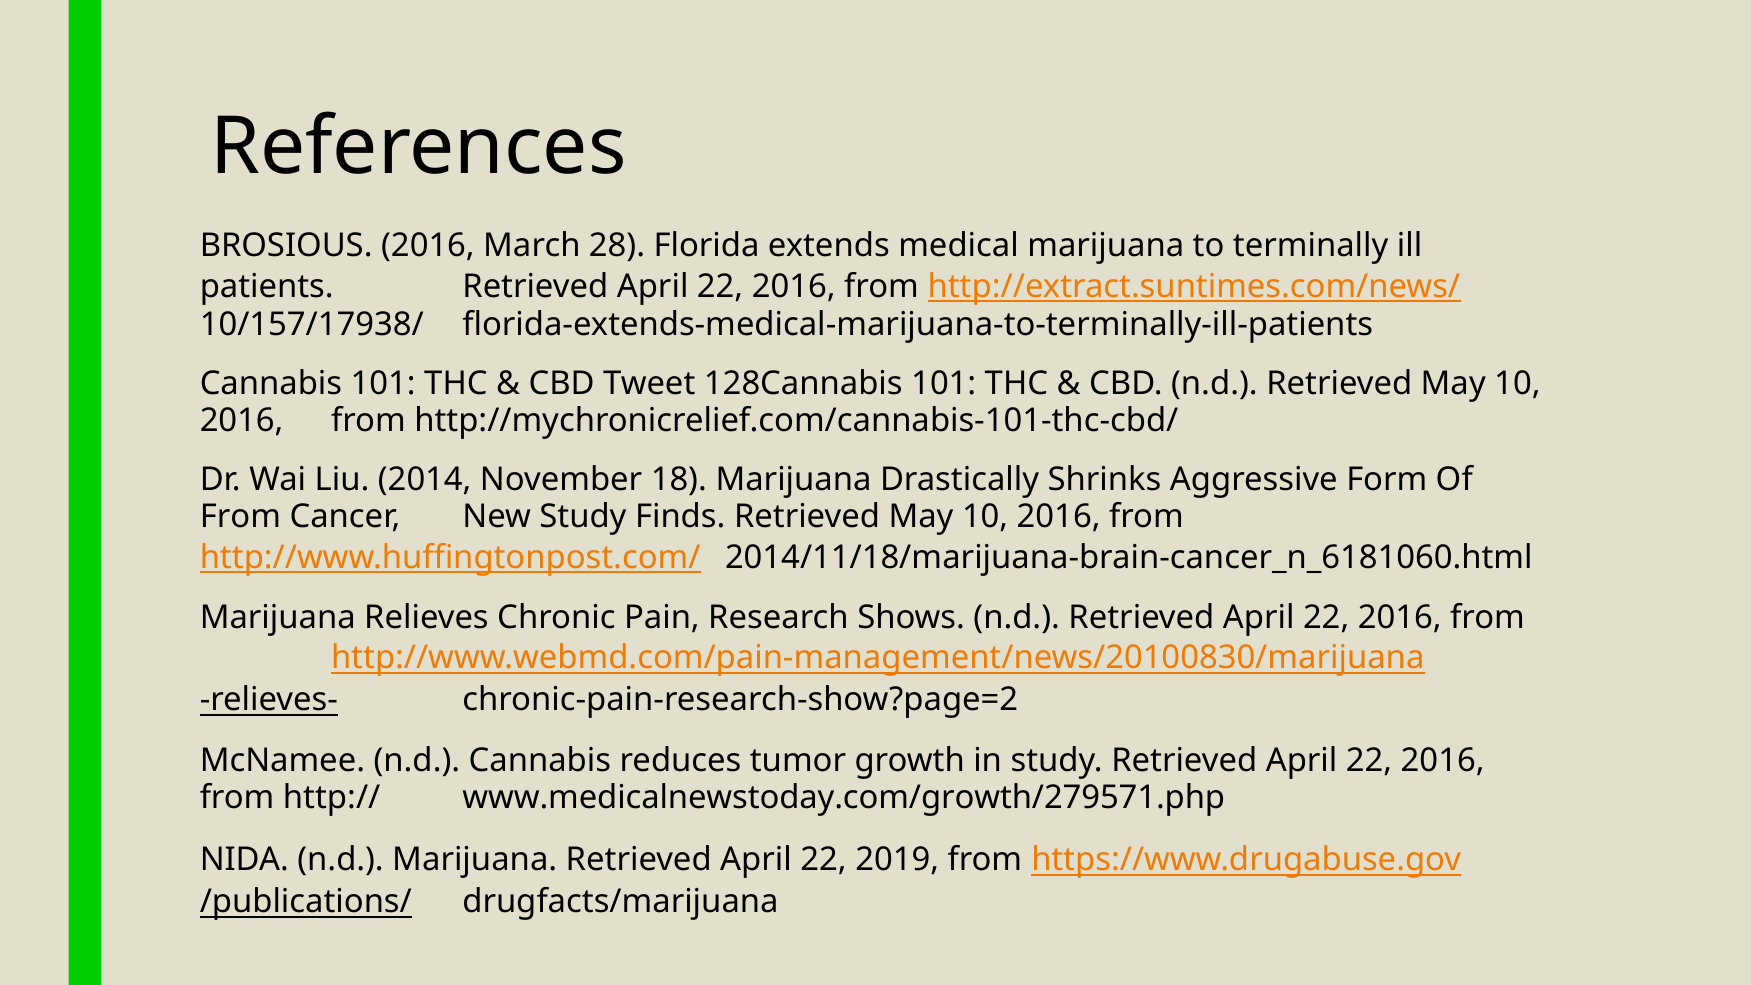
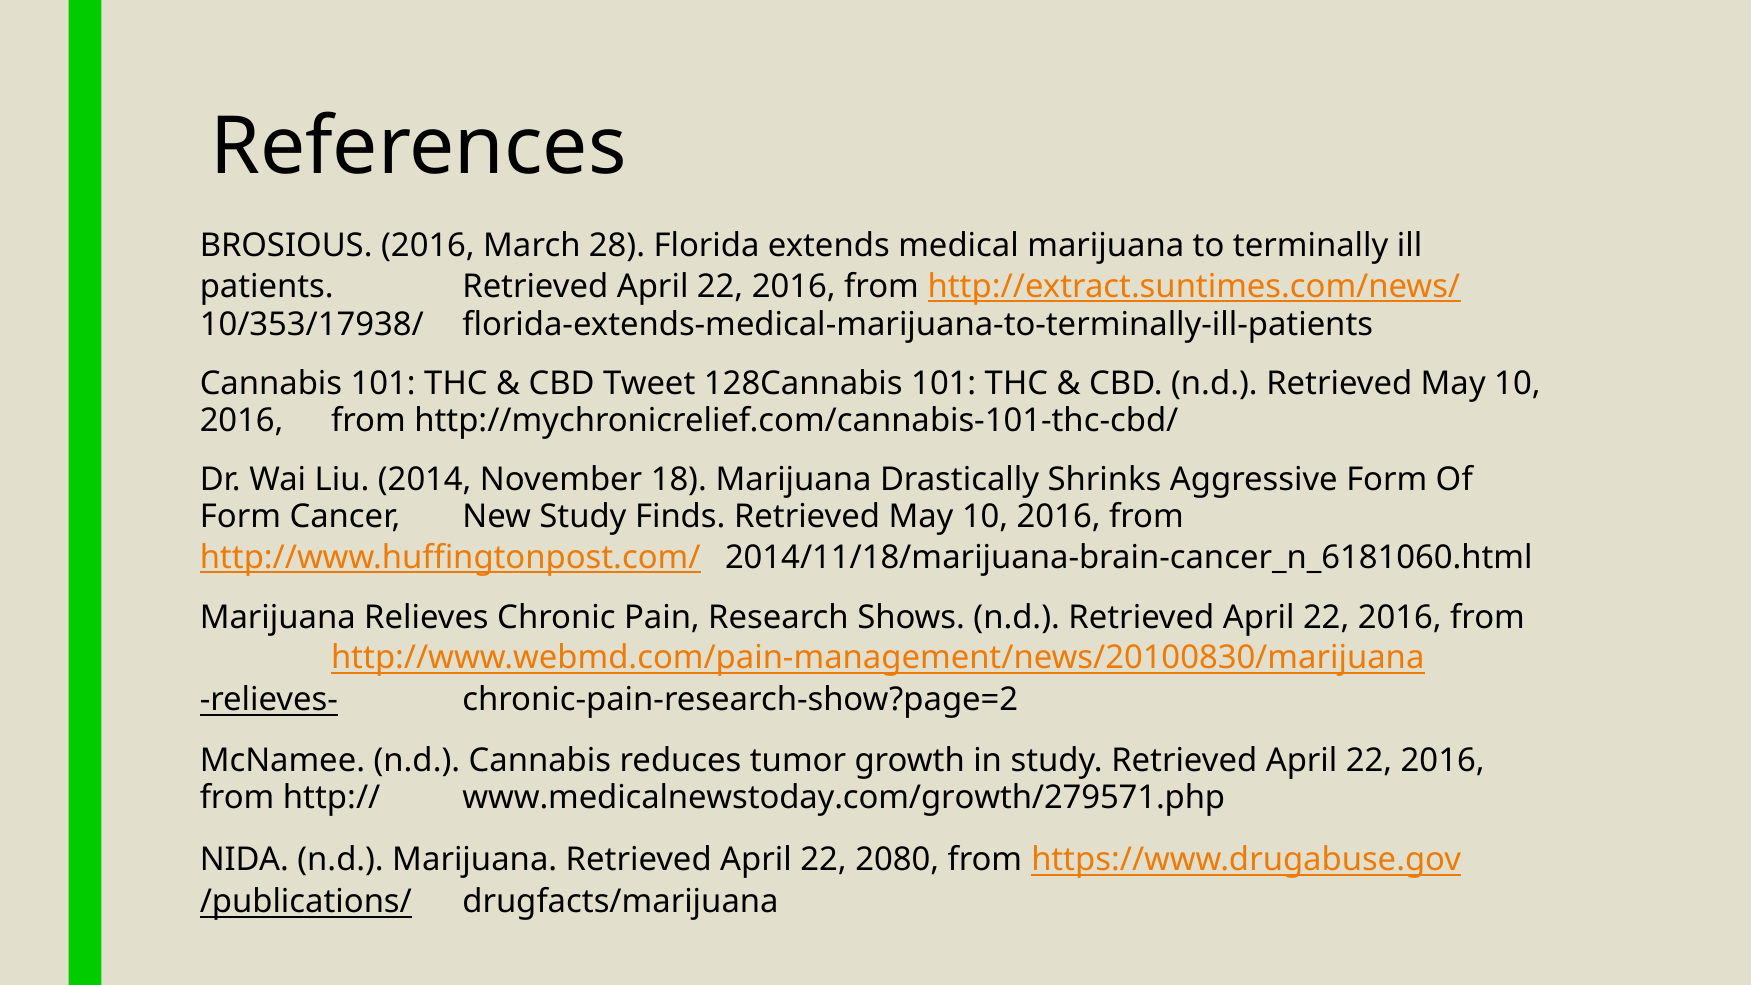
10/157/17938/: 10/157/17938/ -> 10/353/17938/
From at (240, 517): From -> Form
2019: 2019 -> 2080
